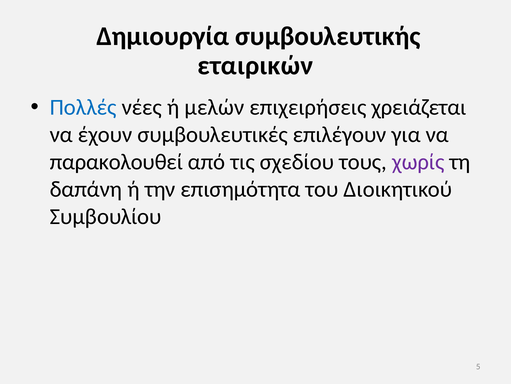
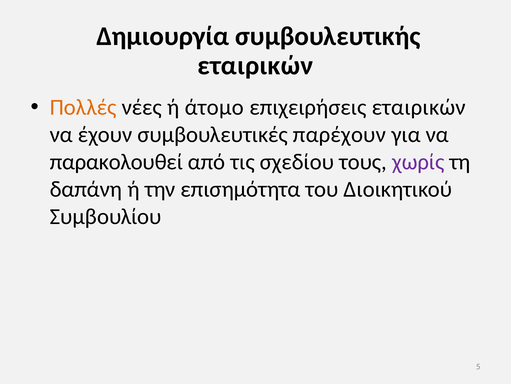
Πολλές colour: blue -> orange
μελών: μελών -> άτομο
επιχειρήσεις χρειάζεται: χρειάζεται -> εταιρικών
επιλέγουν: επιλέγουν -> παρέχουν
